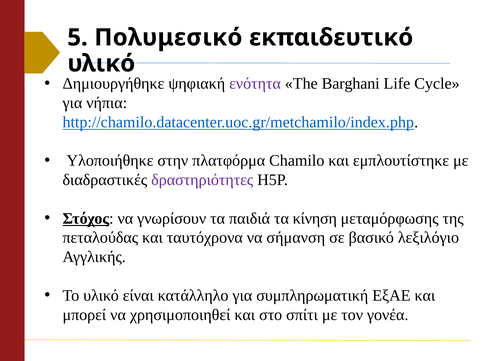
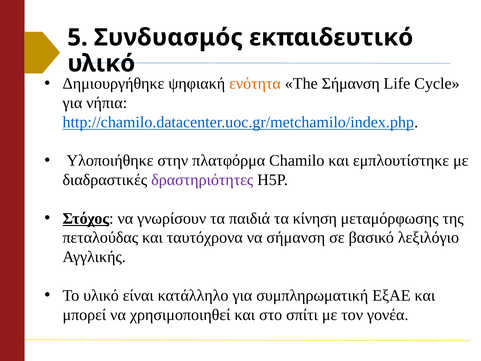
Πολυμεσικό: Πολυμεσικό -> Συνδυασμός
ενότητα colour: purple -> orange
The Barghani: Barghani -> Σήμανση
